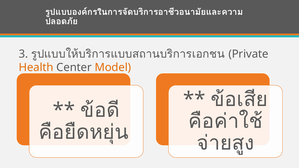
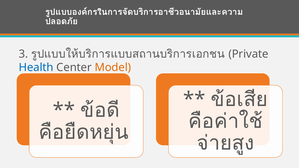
Health colour: orange -> blue
